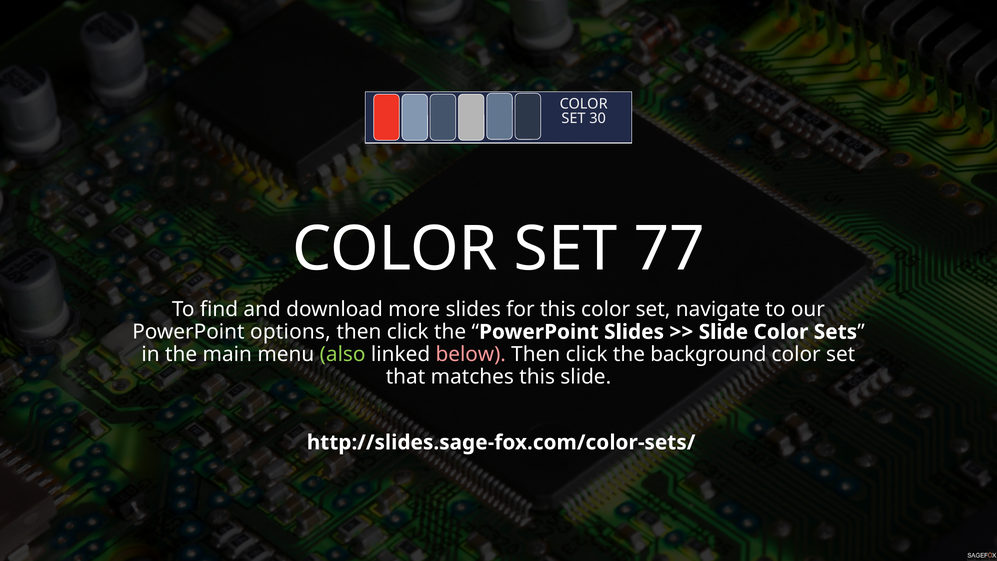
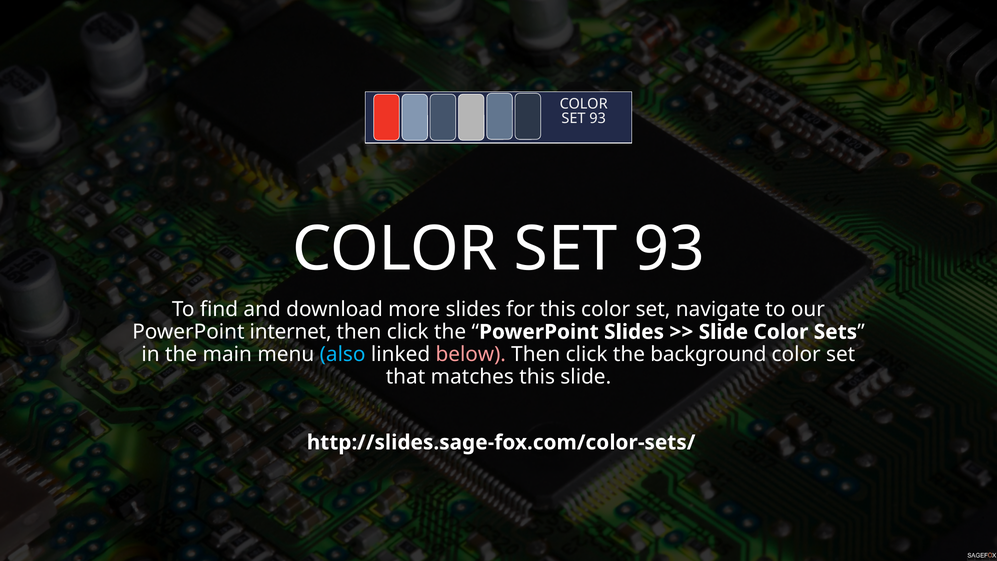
30 at (598, 118): 30 -> 93
77 at (669, 249): 77 -> 93
options: options -> internet
also colour: light green -> light blue
